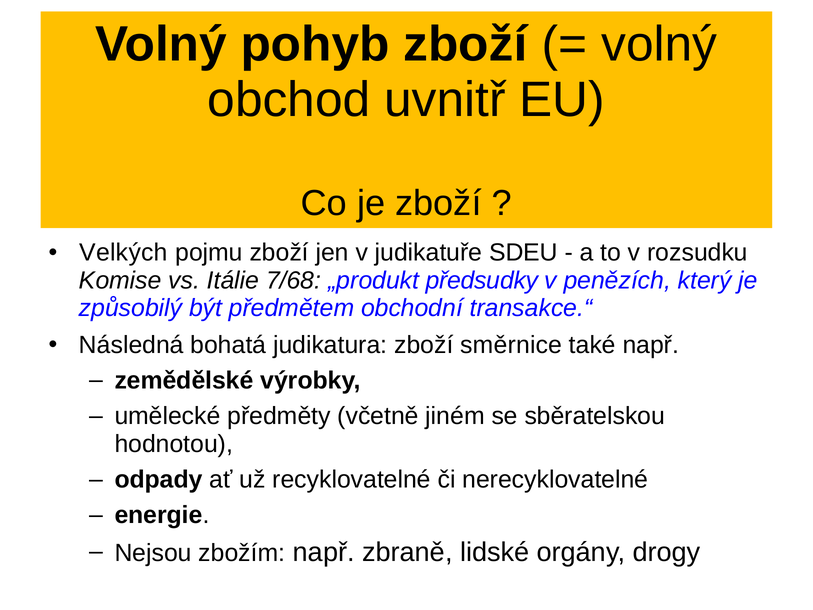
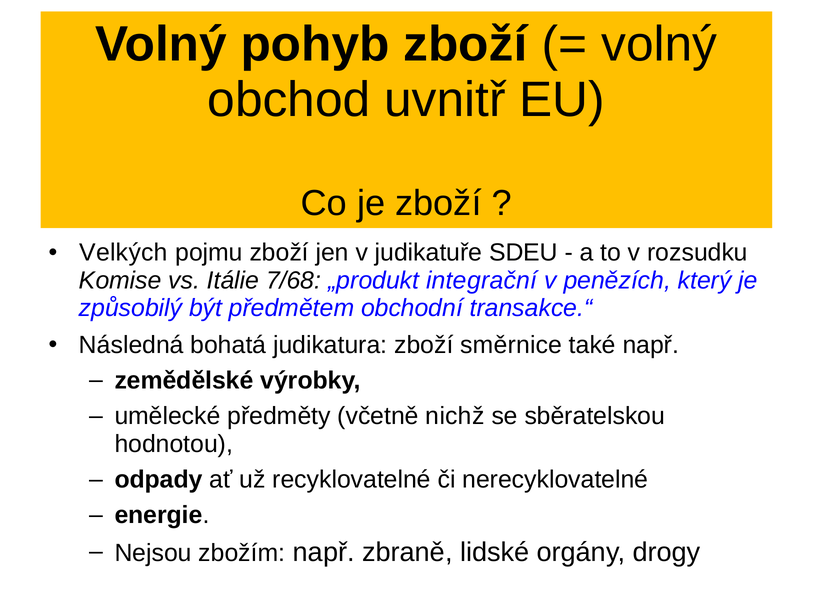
předsudky: předsudky -> integrační
jiném: jiném -> nichž
